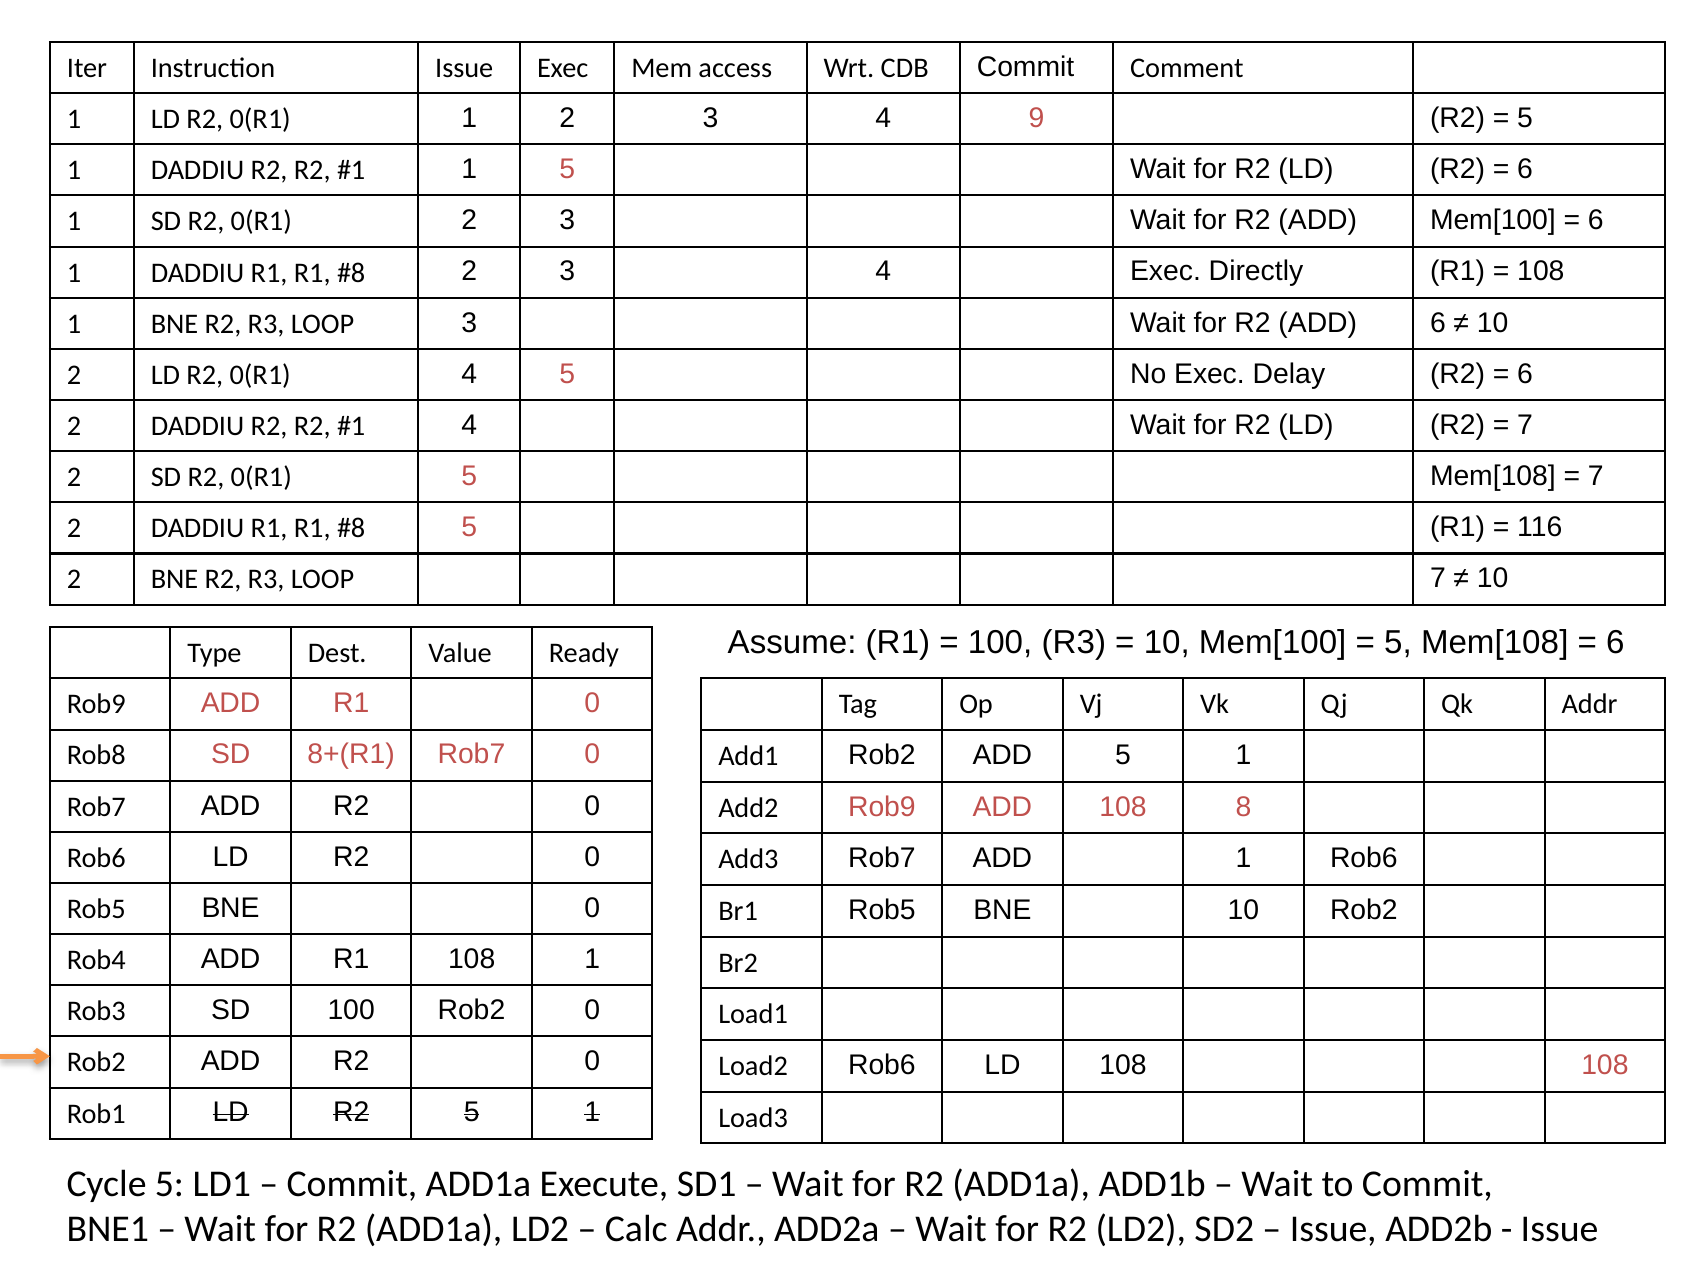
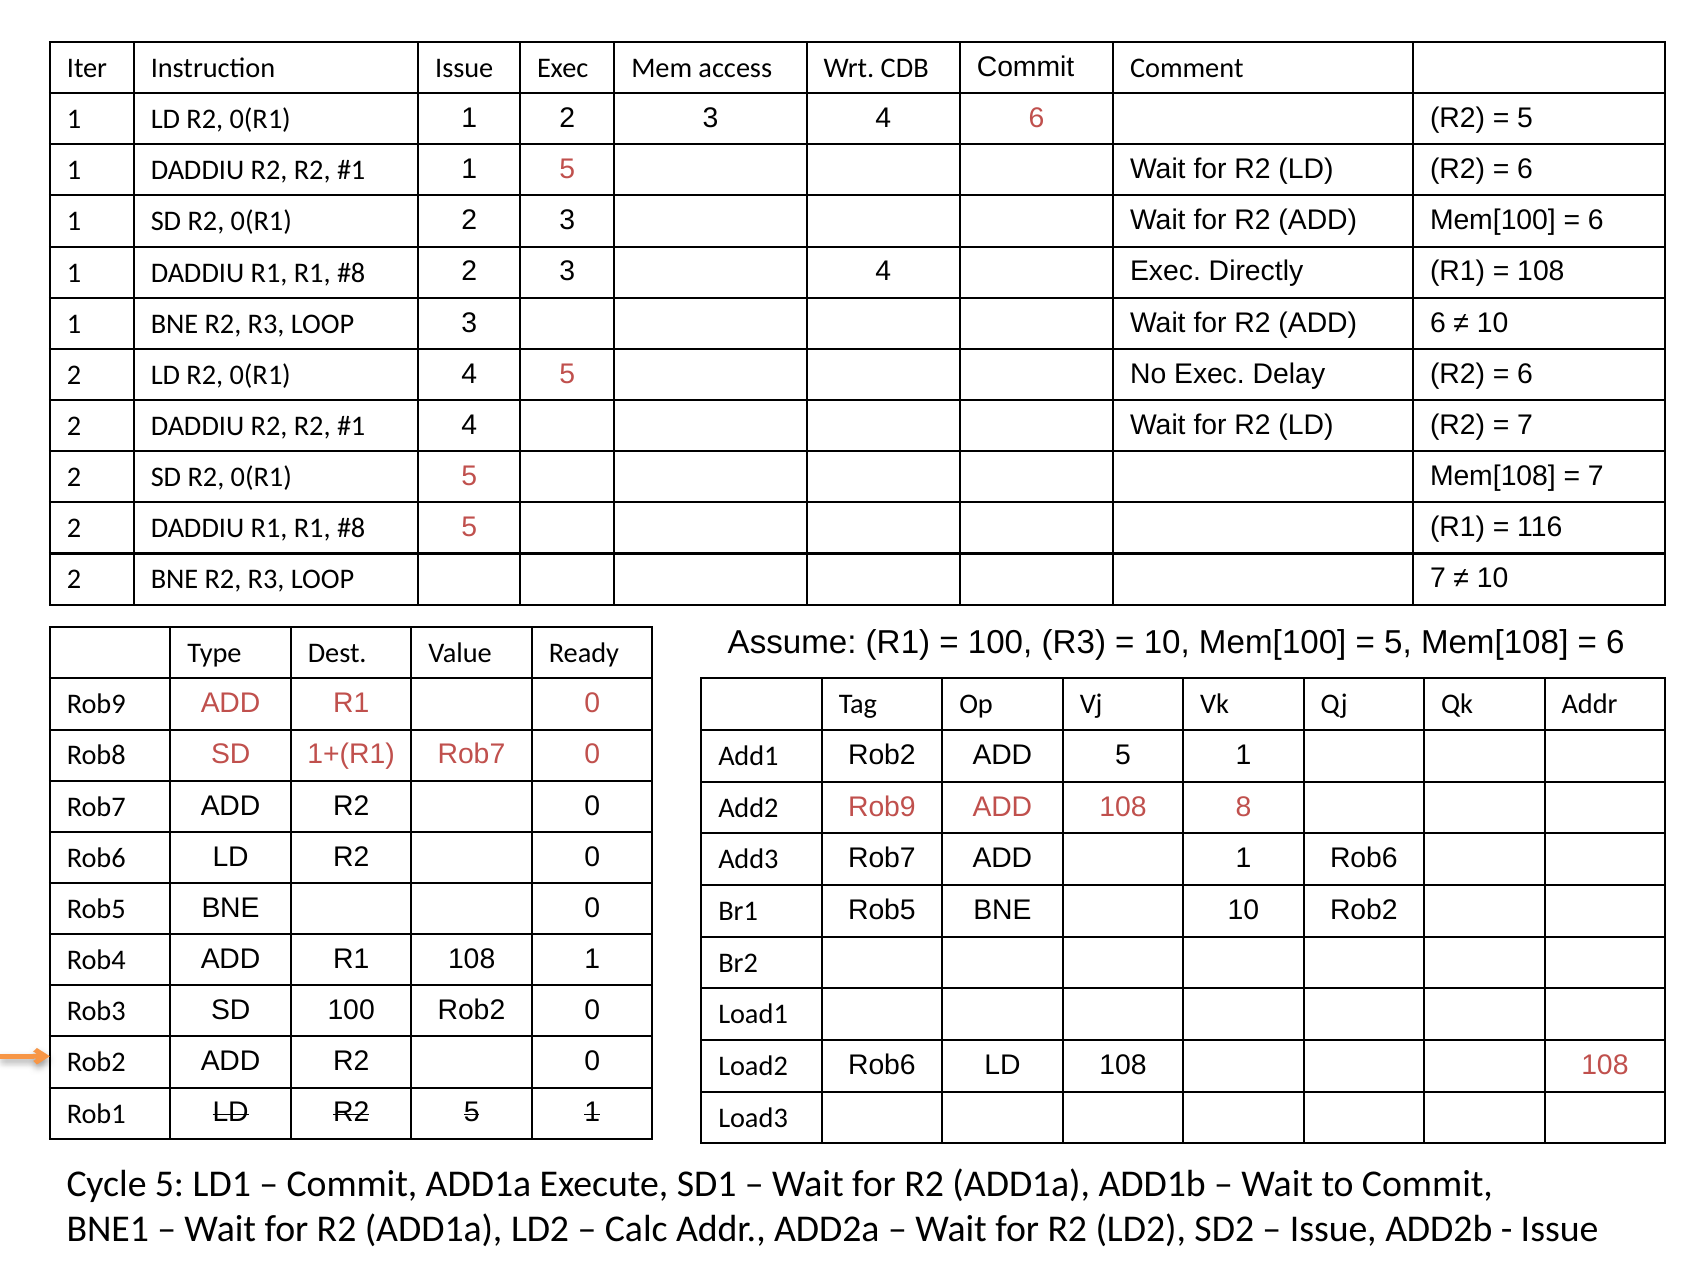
4 9: 9 -> 6
8+(R1: 8+(R1 -> 1+(R1
